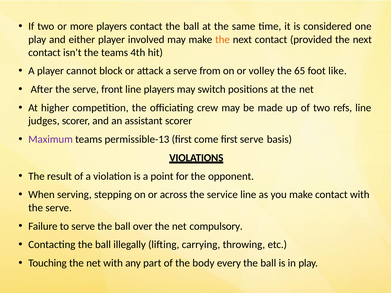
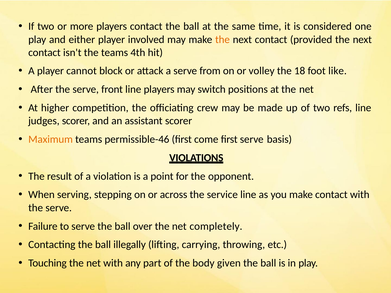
65: 65 -> 18
Maximum colour: purple -> orange
permissible-13: permissible-13 -> permissible-46
compulsory: compulsory -> completely
every: every -> given
